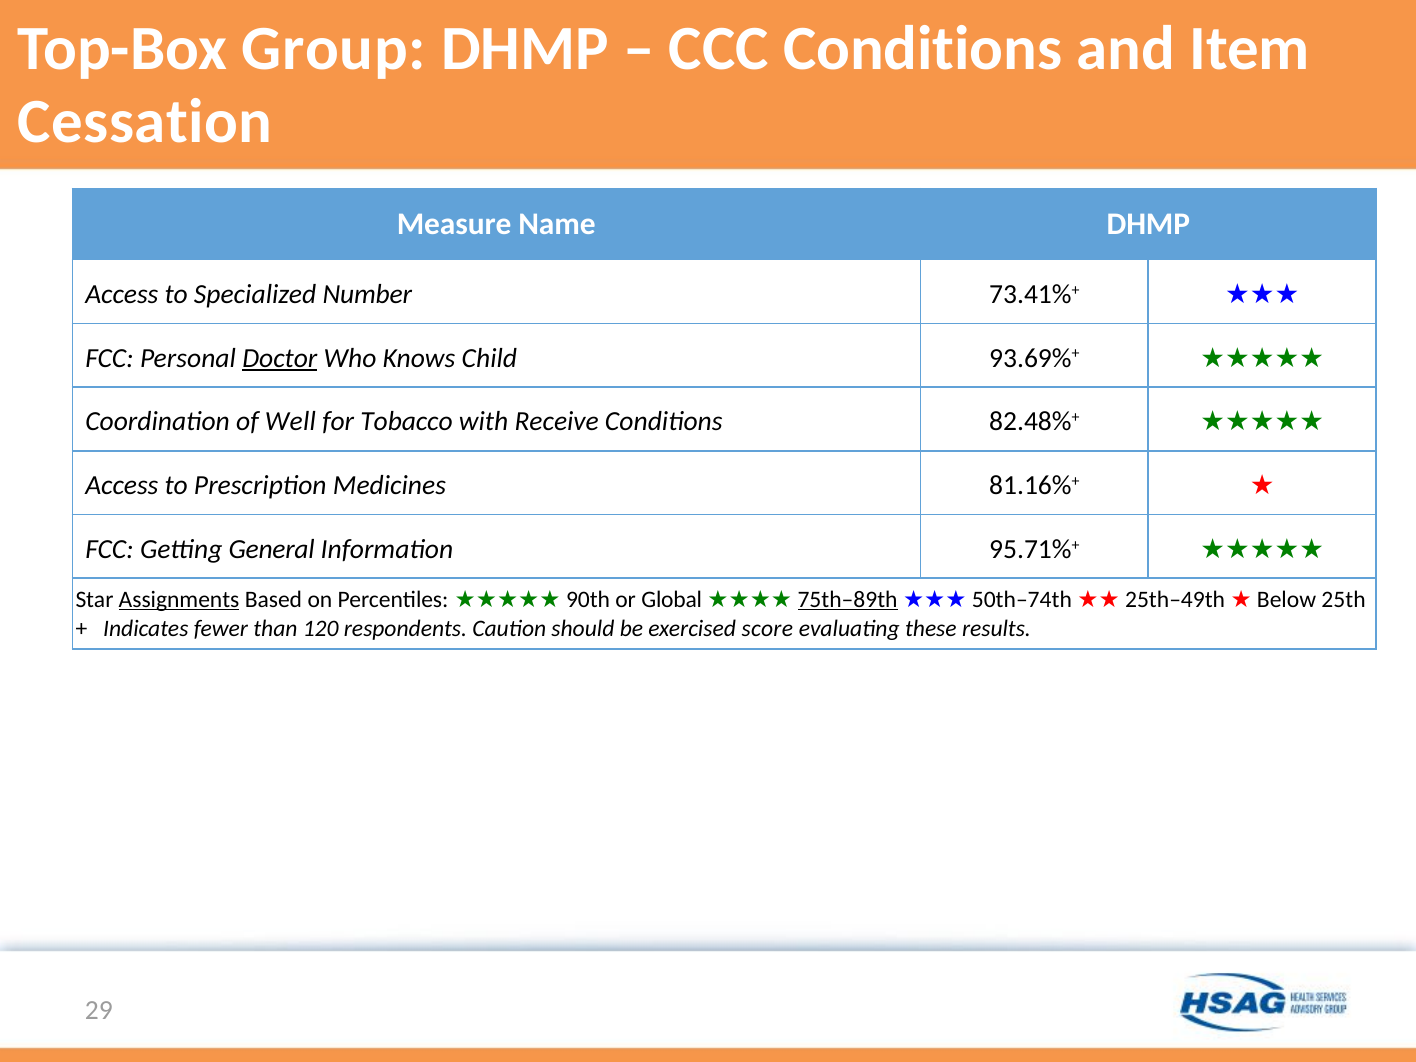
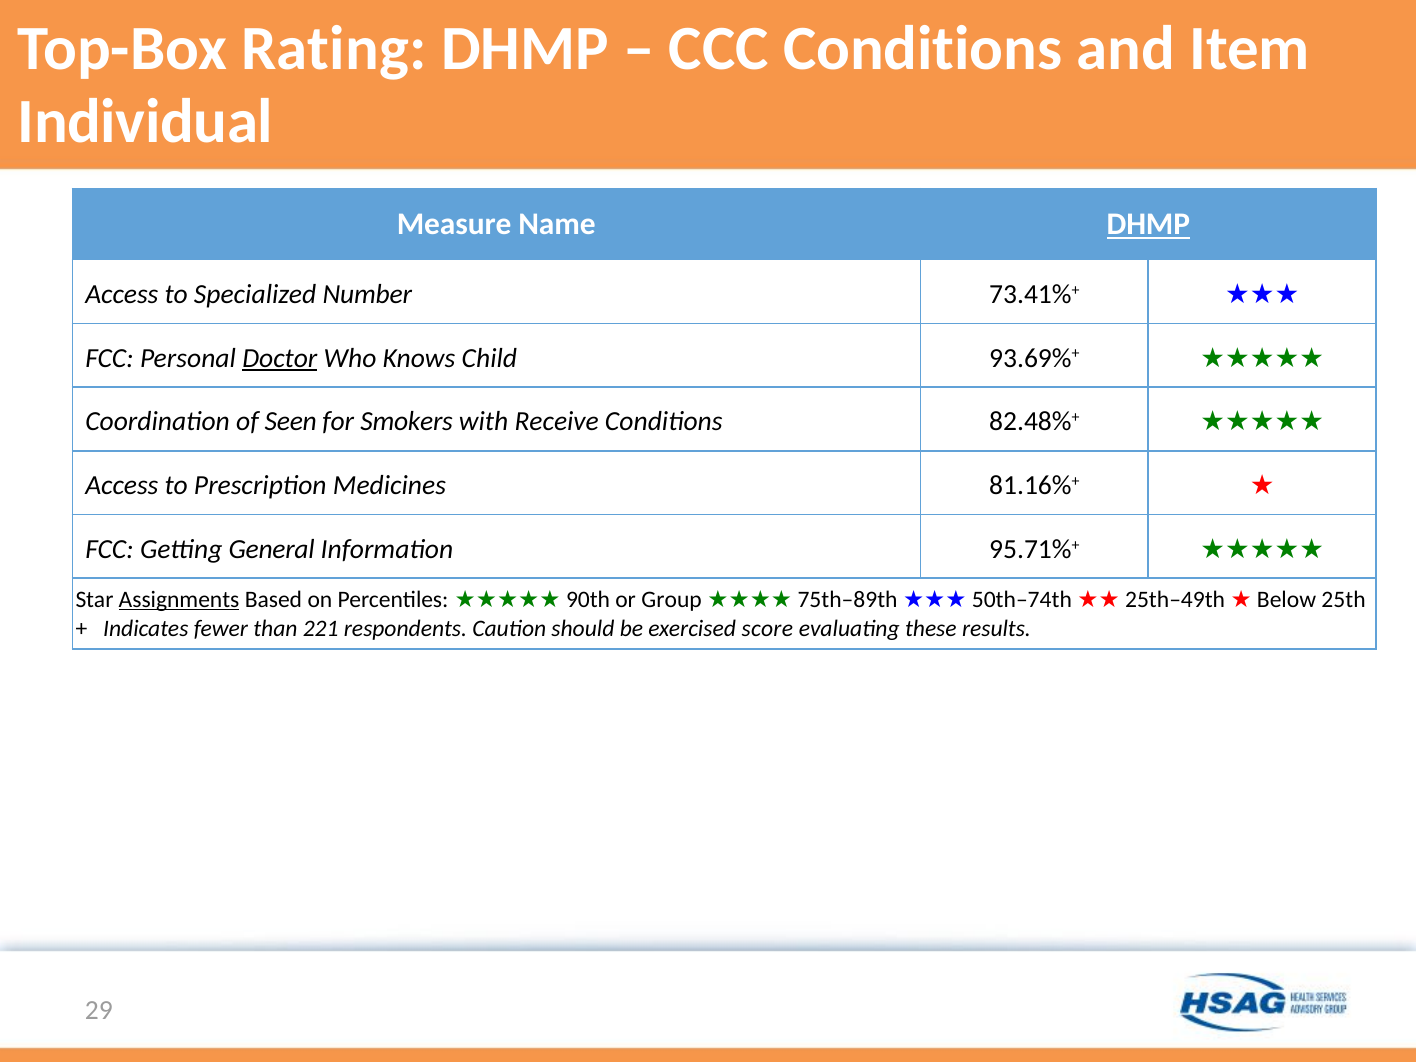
Group: Group -> Rating
Cessation: Cessation -> Individual
DHMP at (1148, 225) underline: none -> present
Well: Well -> Seen
Tobacco: Tobacco -> Smokers
Global: Global -> Group
75th–89th underline: present -> none
120: 120 -> 221
